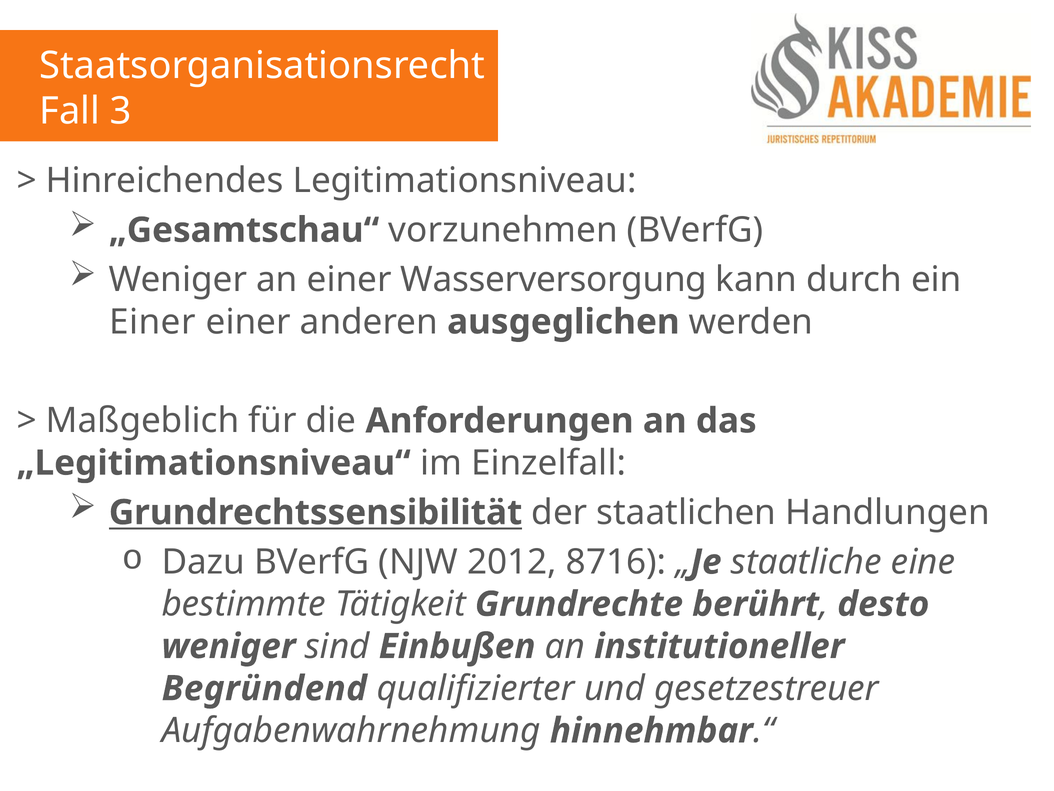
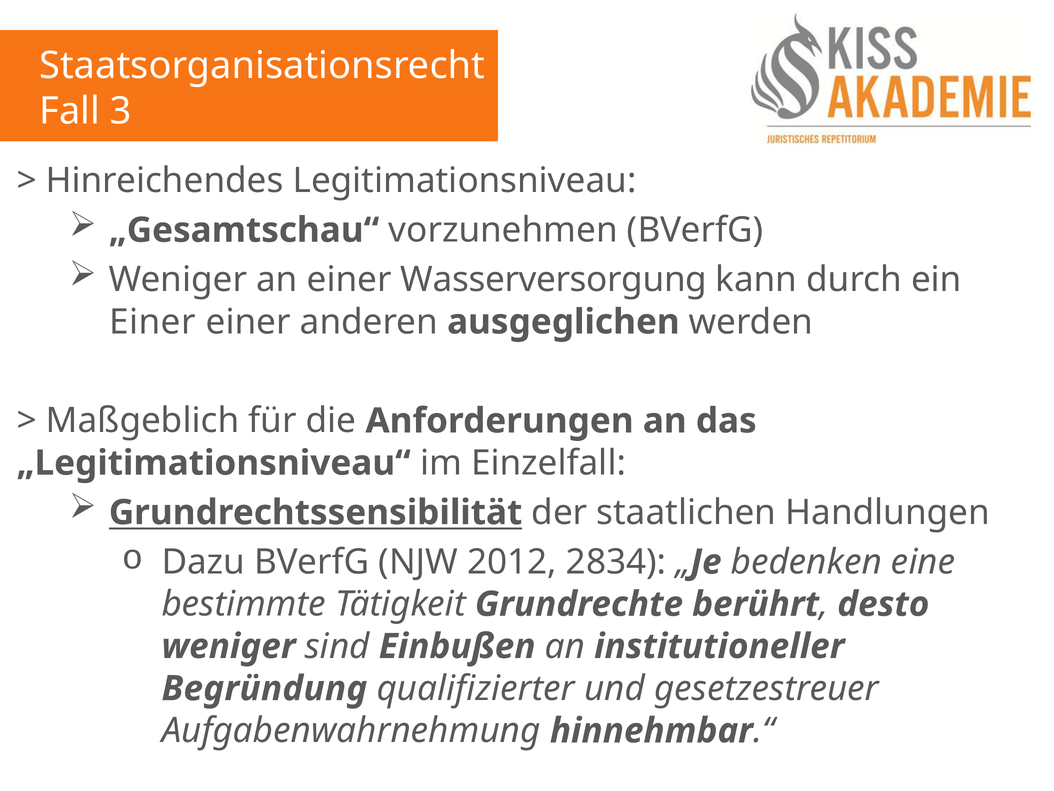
8716: 8716 -> 2834
staatliche: staatliche -> bedenken
Begründend: Begründend -> Begründung
